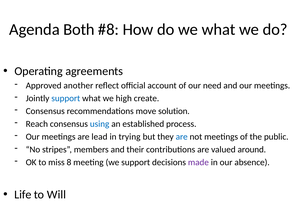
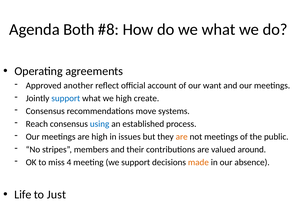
need: need -> want
solution: solution -> systems
are lead: lead -> high
trying: trying -> issues
are at (182, 137) colour: blue -> orange
8: 8 -> 4
made colour: purple -> orange
Will: Will -> Just
